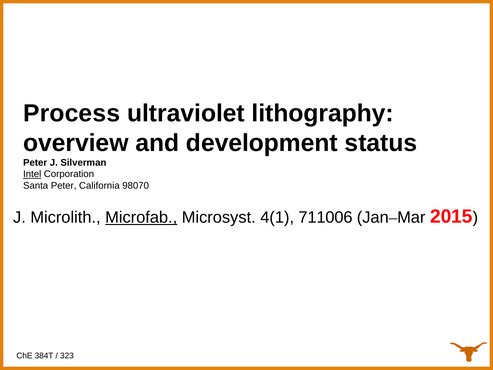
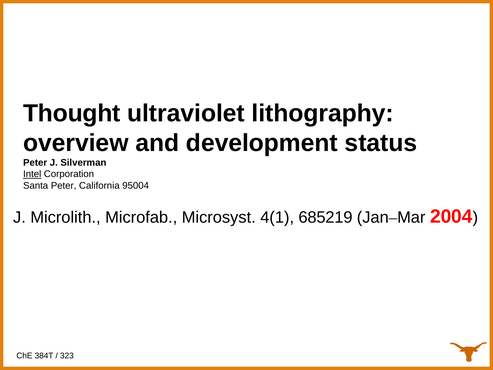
Process: Process -> Thought
98070: 98070 -> 95004
Microfab underline: present -> none
711006: 711006 -> 685219
2015: 2015 -> 2004
